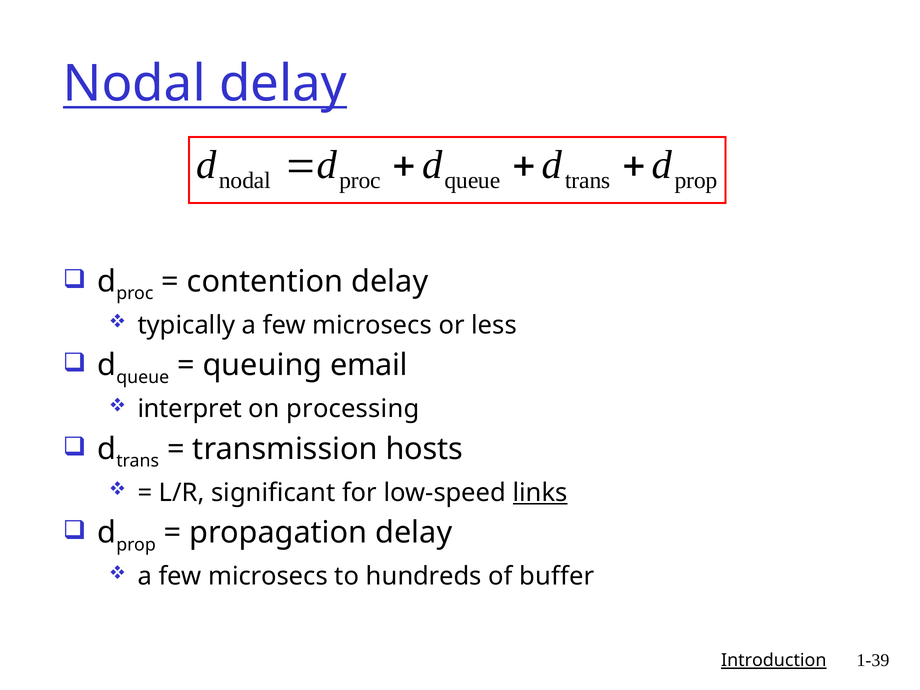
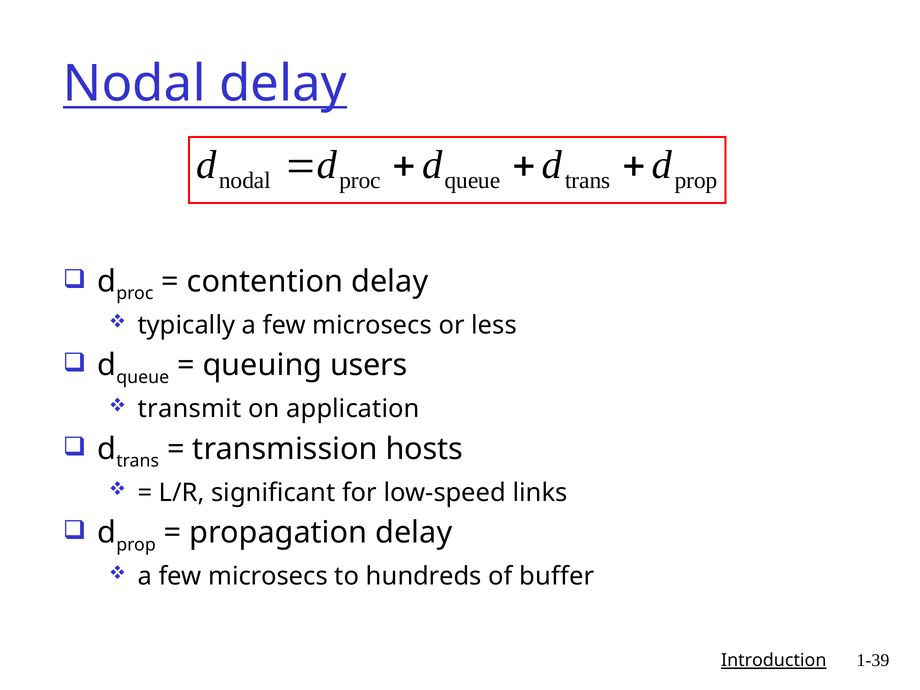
email: email -> users
interpret: interpret -> transmit
processing: processing -> application
links underline: present -> none
